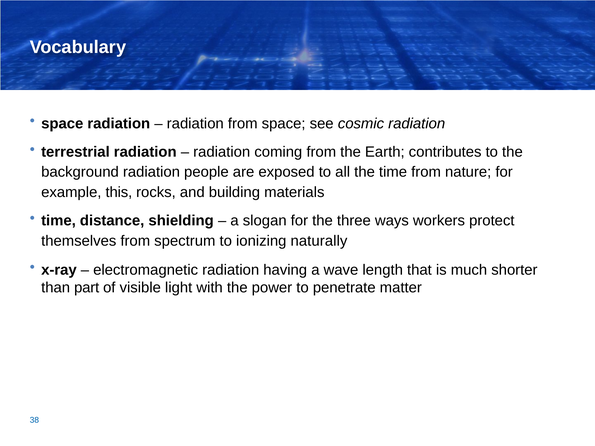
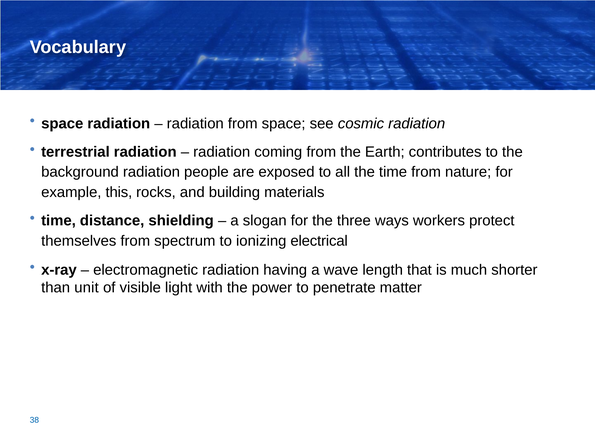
naturally: naturally -> electrical
part: part -> unit
